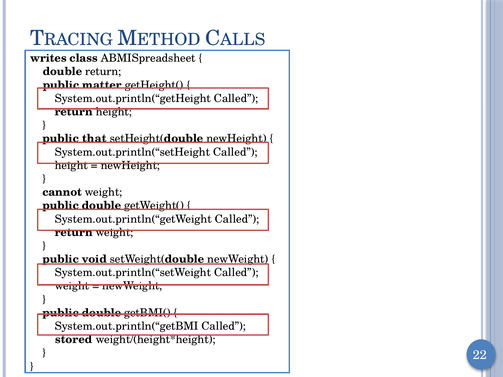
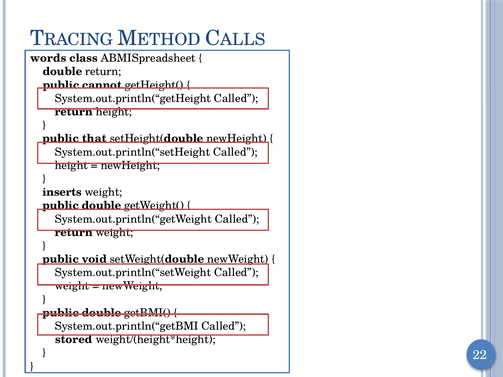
writes: writes -> words
matter: matter -> cannot
cannot: cannot -> inserts
